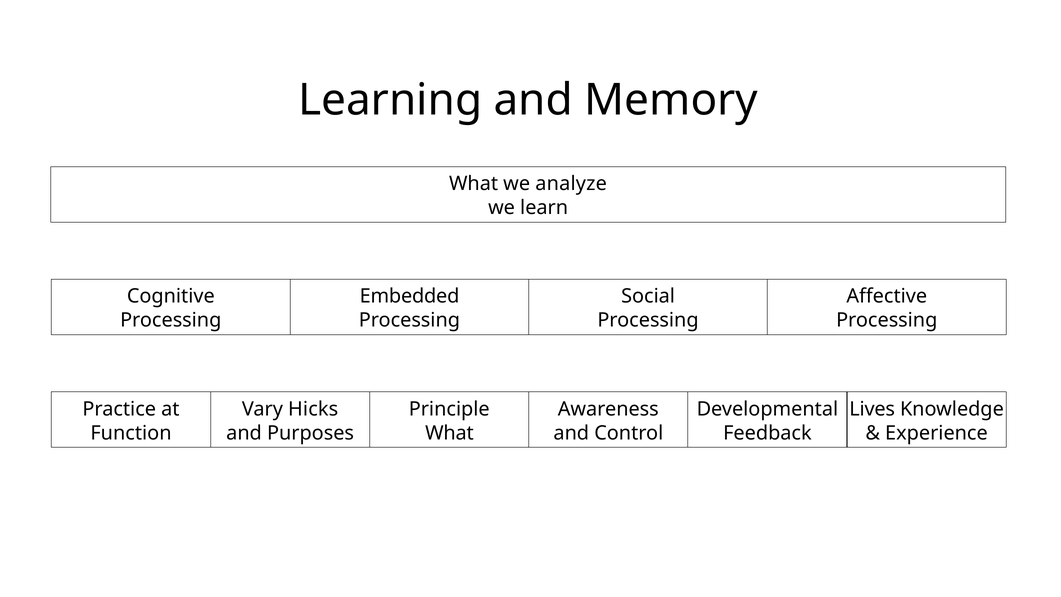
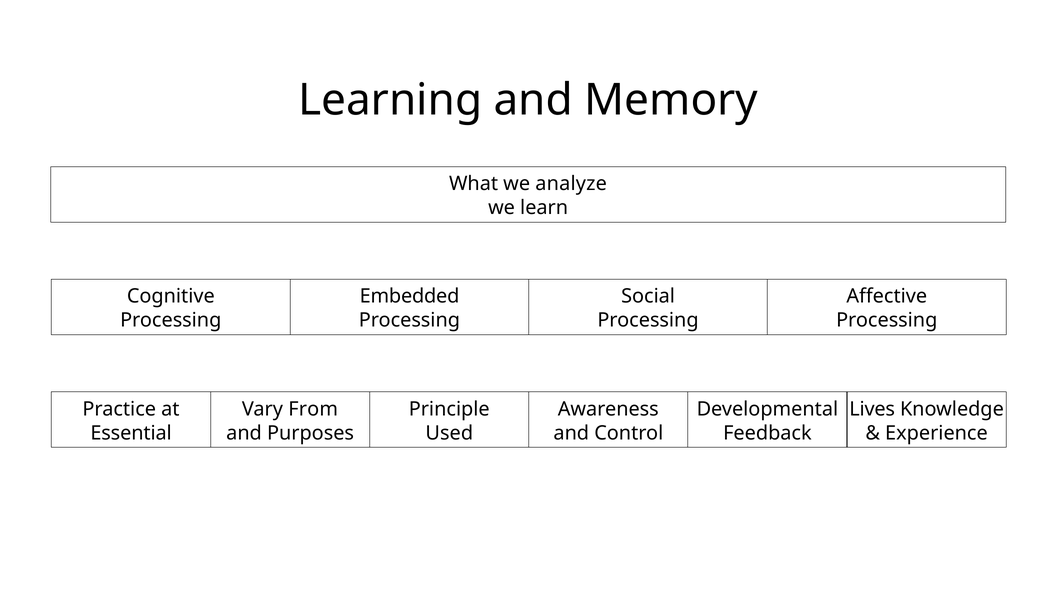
Hicks: Hicks -> From
Function: Function -> Essential
What at (449, 433): What -> Used
